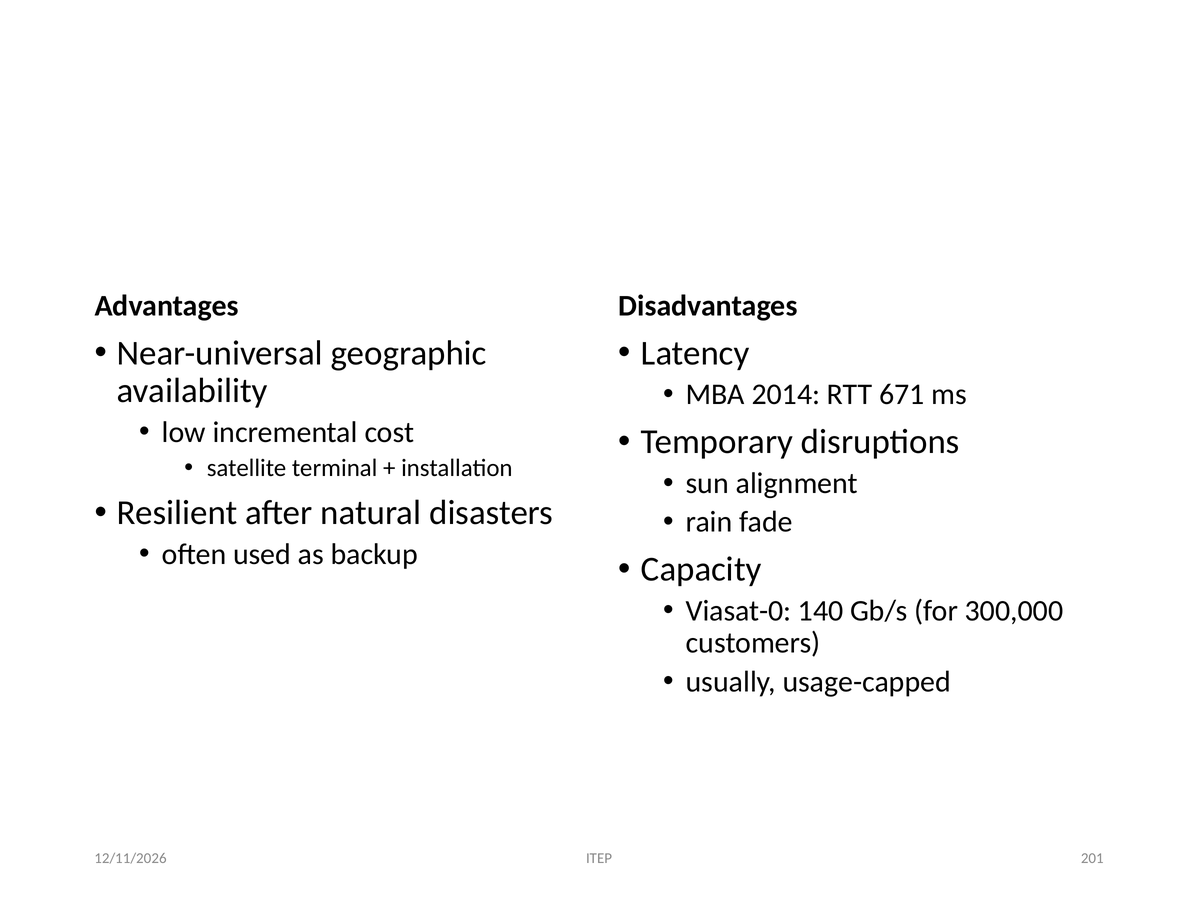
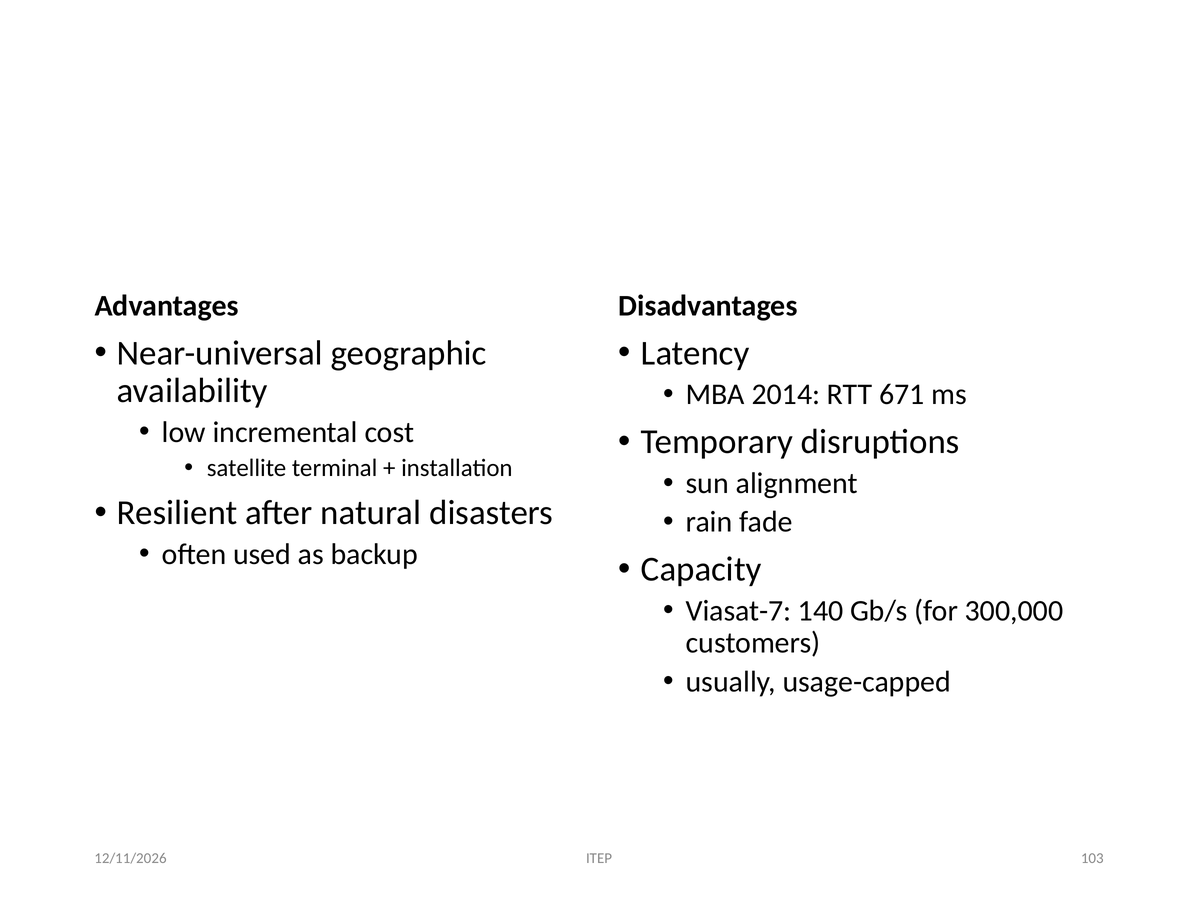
Viasat-0: Viasat-0 -> Viasat-7
201: 201 -> 103
